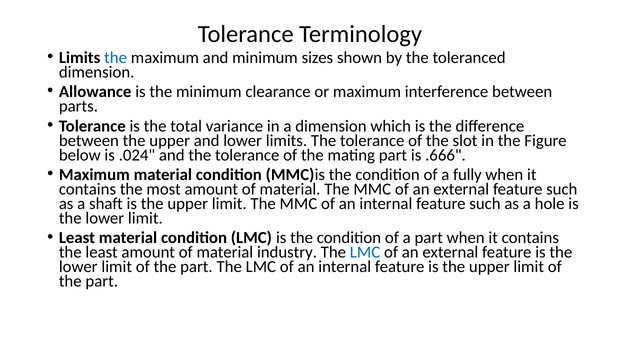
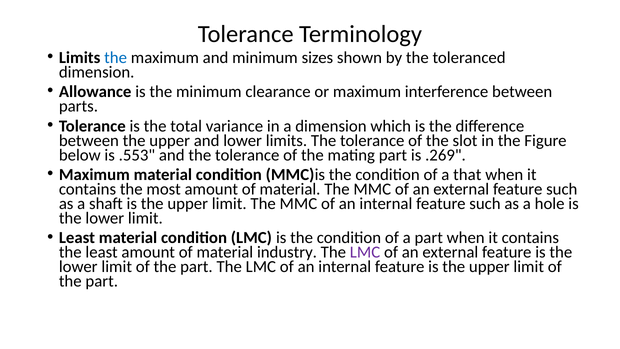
.024: .024 -> .553
.666: .666 -> .269
fully: fully -> that
LMC at (365, 252) colour: blue -> purple
